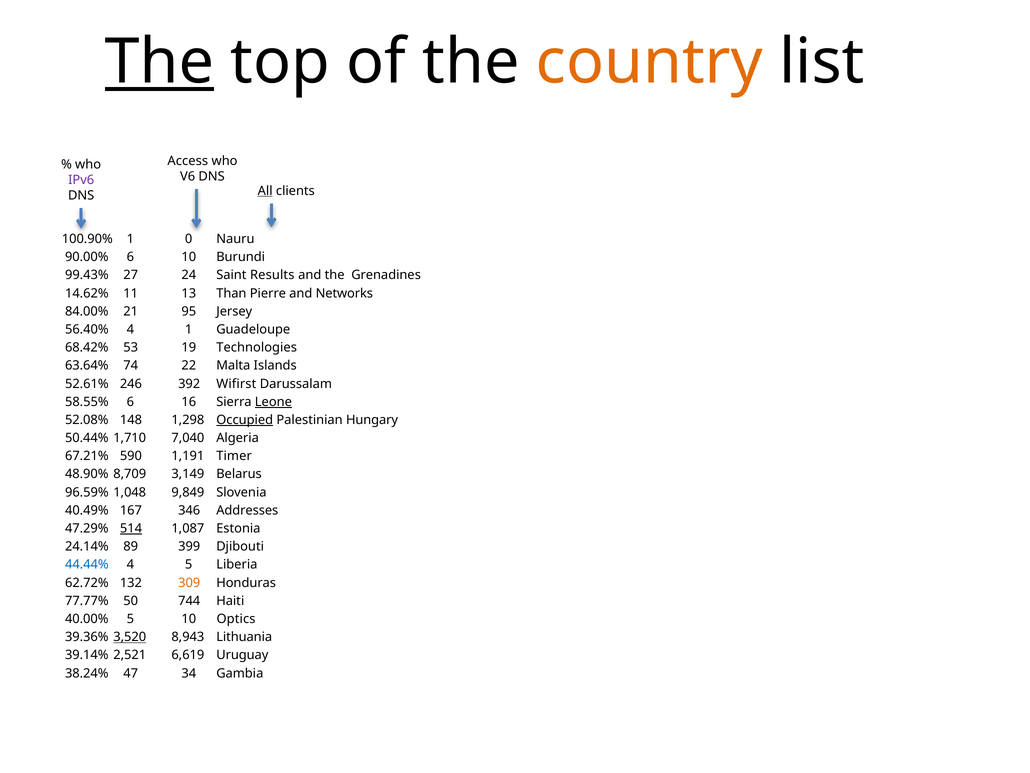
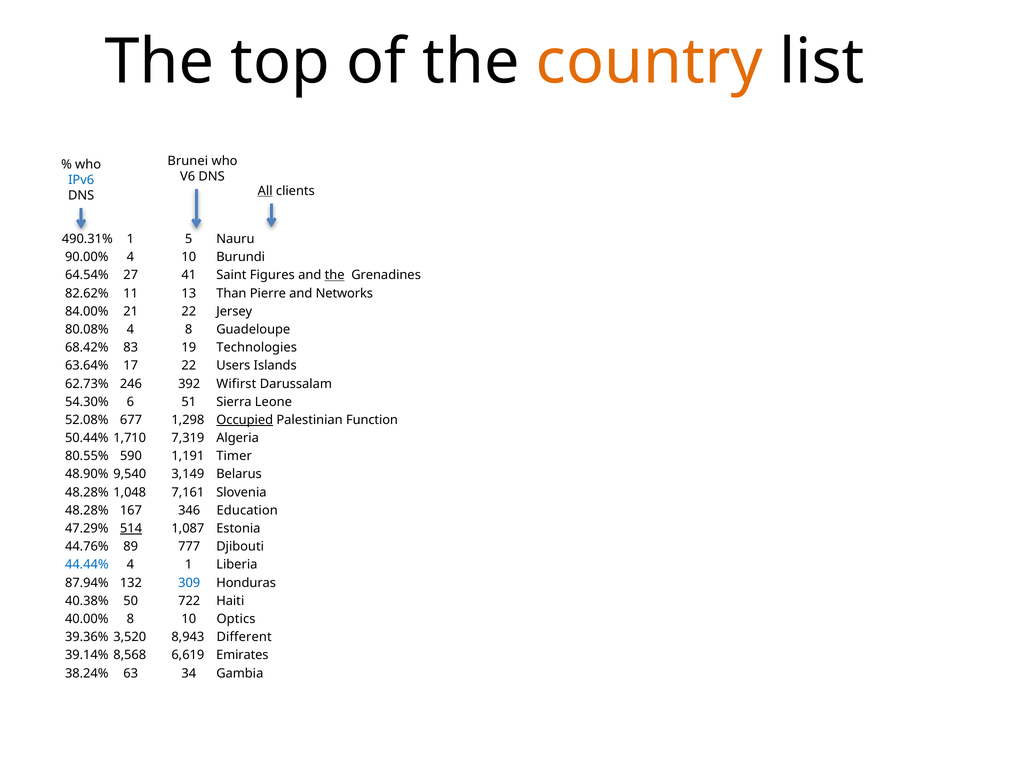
The at (159, 62) underline: present -> none
Access: Access -> Brunei
IPv6 colour: purple -> blue
100.90%: 100.90% -> 490.31%
0: 0 -> 5
90.00% 6: 6 -> 4
99.43%: 99.43% -> 64.54%
24: 24 -> 41
Results: Results -> Figures
the at (335, 275) underline: none -> present
14.62%: 14.62% -> 82.62%
21 95: 95 -> 22
56.40%: 56.40% -> 80.08%
4 1: 1 -> 8
53: 53 -> 83
74: 74 -> 17
Malta: Malta -> Users
52.61%: 52.61% -> 62.73%
58.55%: 58.55% -> 54.30%
16: 16 -> 51
Leone underline: present -> none
148: 148 -> 677
Hungary: Hungary -> Function
7,040: 7,040 -> 7,319
67.21%: 67.21% -> 80.55%
8,709: 8,709 -> 9,540
96.59% at (87, 492): 96.59% -> 48.28%
9,849: 9,849 -> 7,161
40.49% at (87, 510): 40.49% -> 48.28%
Addresses: Addresses -> Education
24.14%: 24.14% -> 44.76%
399: 399 -> 777
4 5: 5 -> 1
62.72%: 62.72% -> 87.94%
309 colour: orange -> blue
77.77%: 77.77% -> 40.38%
744: 744 -> 722
40.00% 5: 5 -> 8
3,520 underline: present -> none
Lithuania: Lithuania -> Different
2,521: 2,521 -> 8,568
Uruguay: Uruguay -> Emirates
47: 47 -> 63
